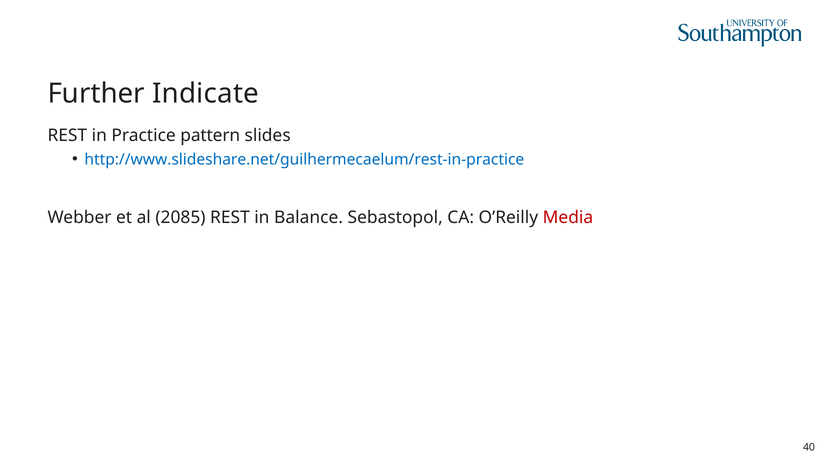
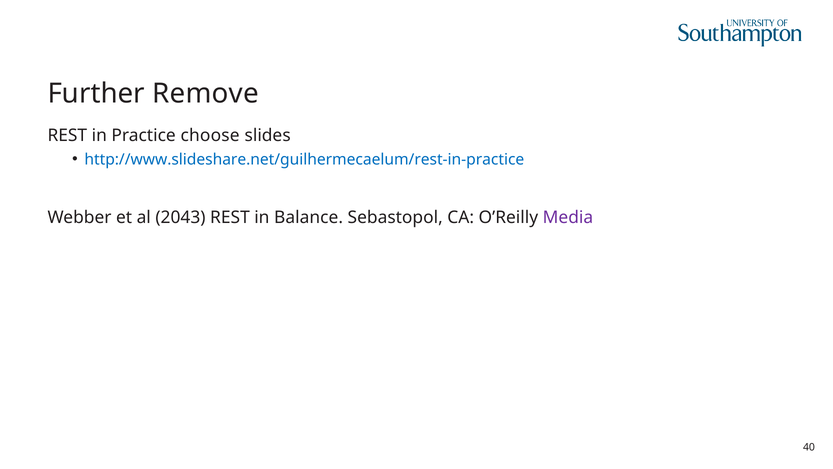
Indicate: Indicate -> Remove
pattern: pattern -> choose
2085: 2085 -> 2043
Media colour: red -> purple
